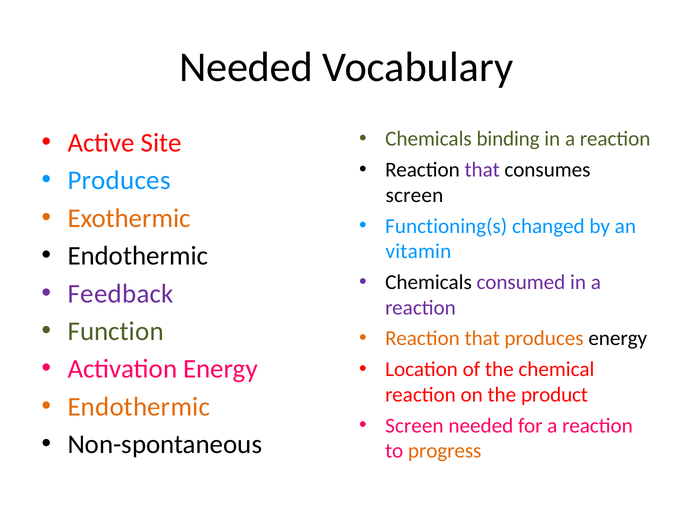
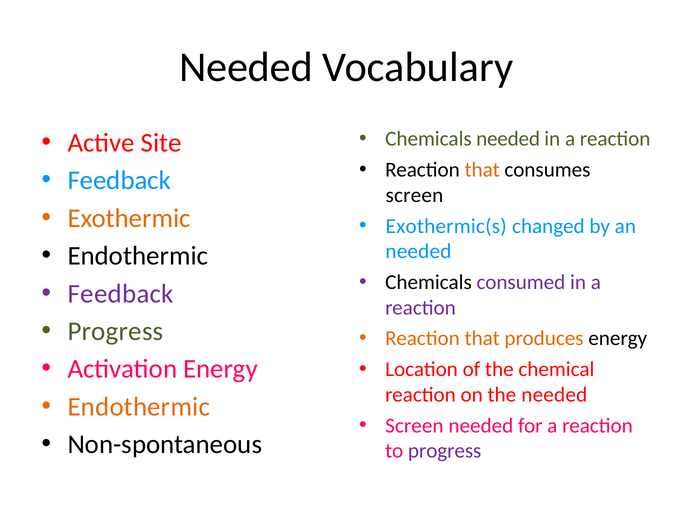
Chemicals binding: binding -> needed
that at (482, 170) colour: purple -> orange
Produces at (119, 180): Produces -> Feedback
Functioning(s: Functioning(s -> Exothermic(s
vitamin at (418, 251): vitamin -> needed
Function at (116, 331): Function -> Progress
the product: product -> needed
progress at (445, 451) colour: orange -> purple
